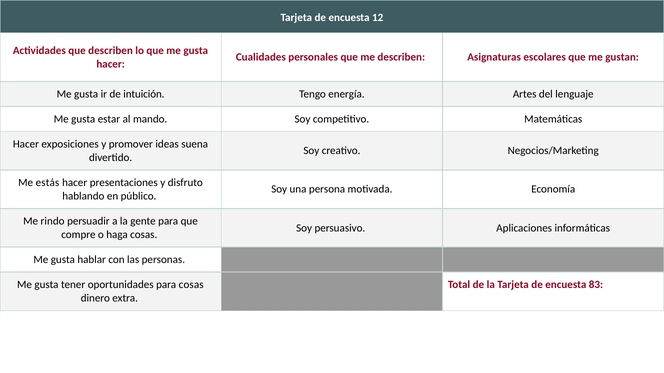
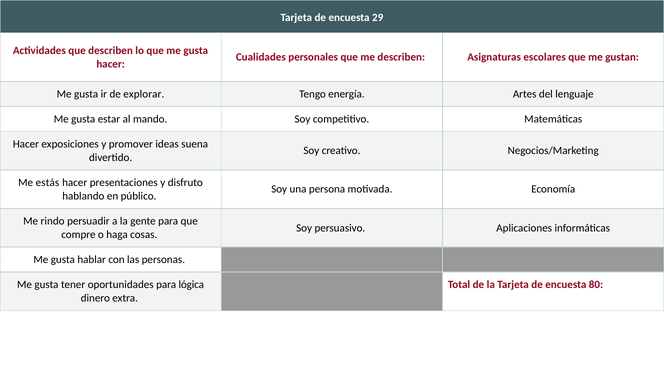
12: 12 -> 29
intuición: intuición -> explorar
para cosas: cosas -> lógica
83: 83 -> 80
